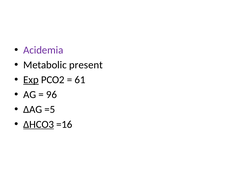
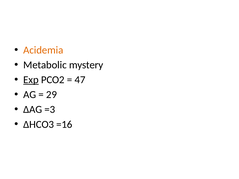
Acidemia colour: purple -> orange
present: present -> mystery
61: 61 -> 47
96: 96 -> 29
=5: =5 -> =3
ΔHCO3 underline: present -> none
